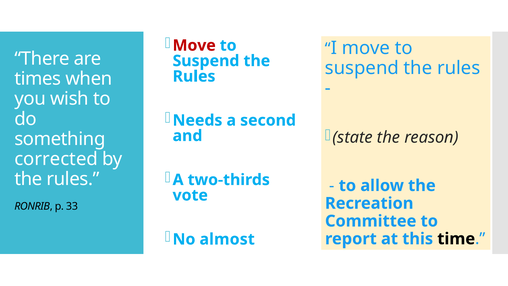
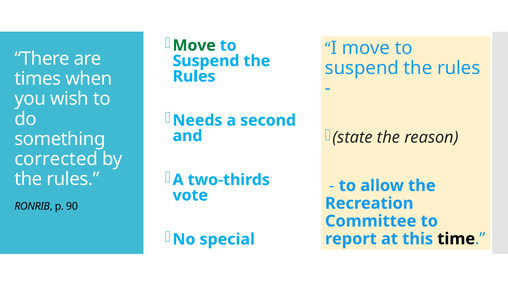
Move at (194, 45) colour: red -> green
33: 33 -> 90
almost: almost -> special
